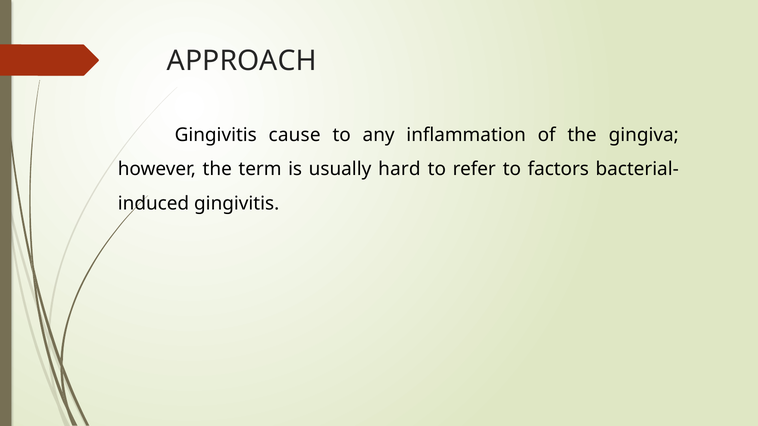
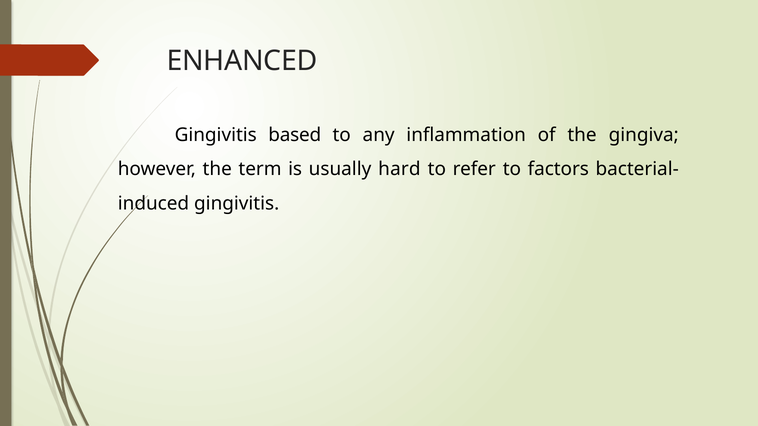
APPROACH: APPROACH -> ENHANCED
cause: cause -> based
